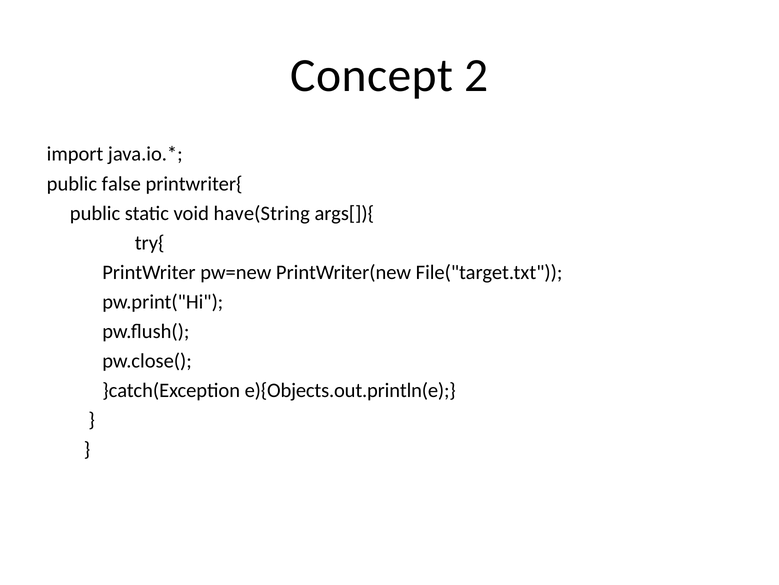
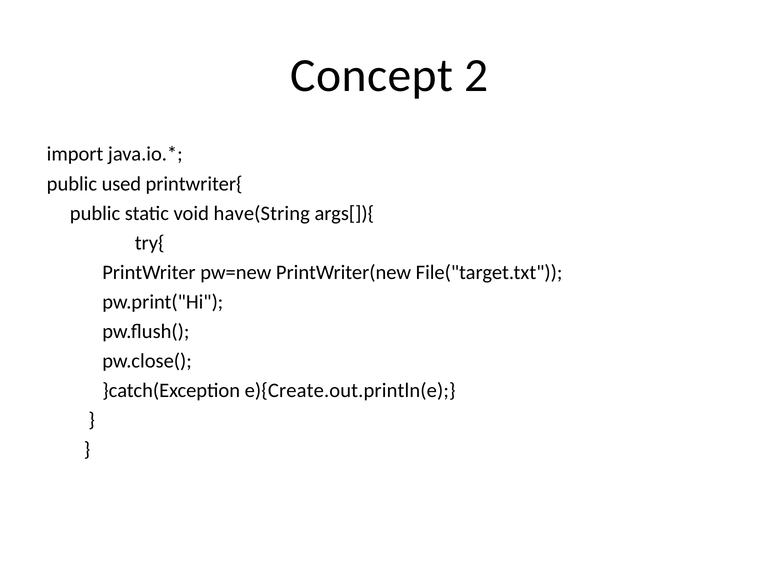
false: false -> used
e){Objects.out.println(e: e){Objects.out.println(e -> e){Create.out.println(e
